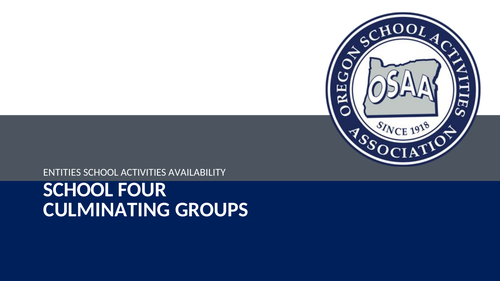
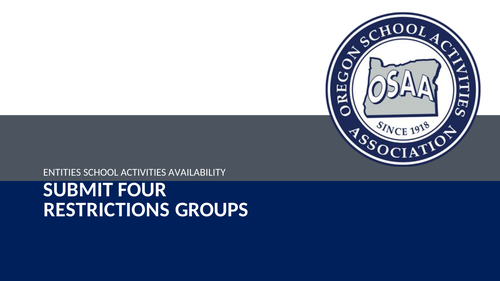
SCHOOL at (78, 190): SCHOOL -> SUBMIT
CULMINATING: CULMINATING -> RESTRICTIONS
